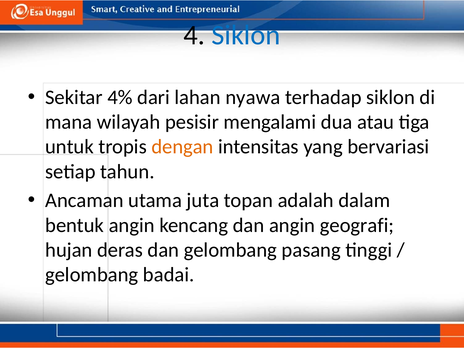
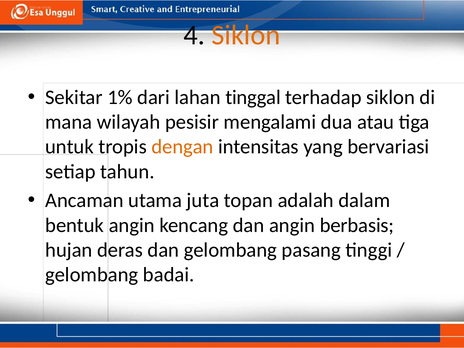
Siklon at (246, 35) colour: blue -> orange
4%: 4% -> 1%
nyawa: nyawa -> tinggal
geografi: geografi -> berbasis
